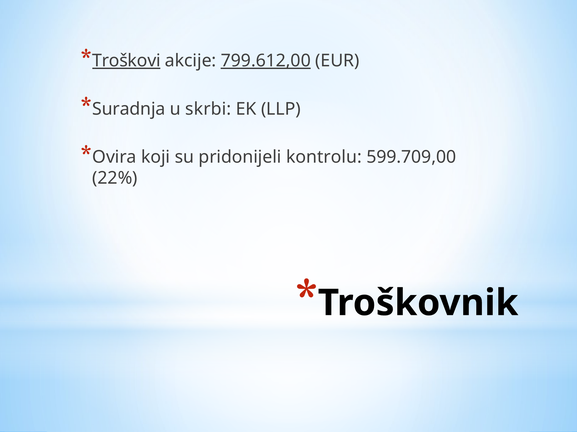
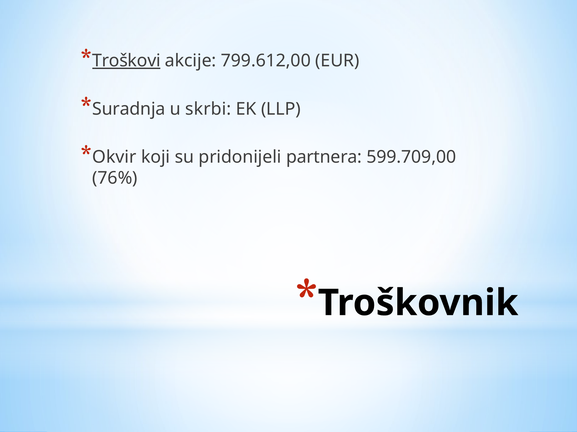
799.612,00 underline: present -> none
Ovira: Ovira -> Okvir
kontrolu: kontrolu -> partnera
22%: 22% -> 76%
